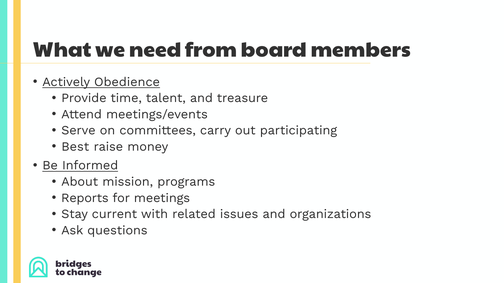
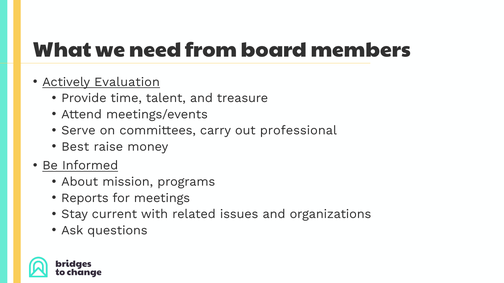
Obedience: Obedience -> Evaluation
participating: participating -> professional
